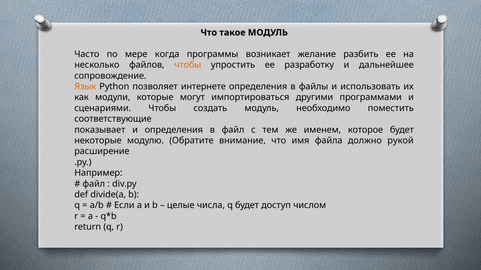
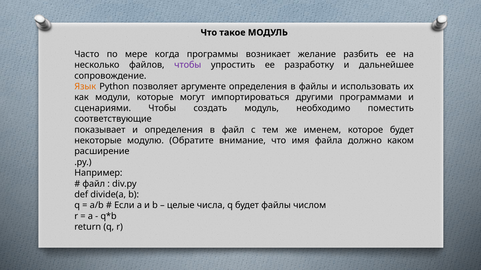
чтобы at (188, 65) colour: orange -> purple
интернете: интернете -> аргументе
рукой: рукой -> каком
будет доступ: доступ -> файлы
